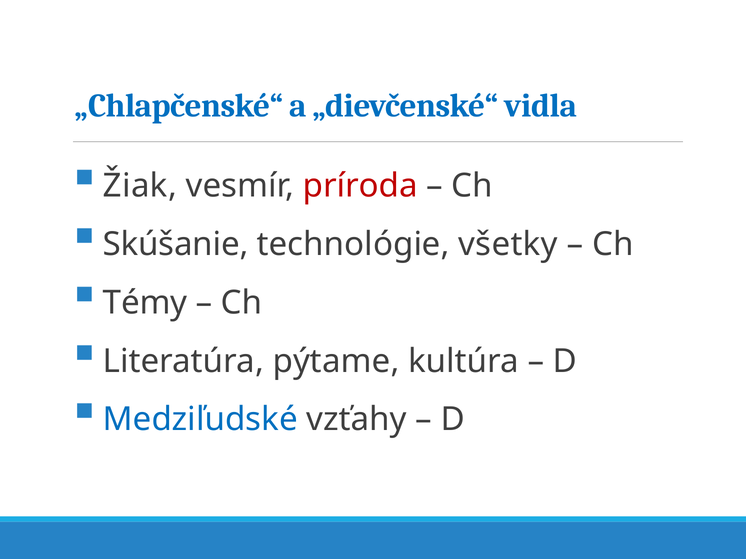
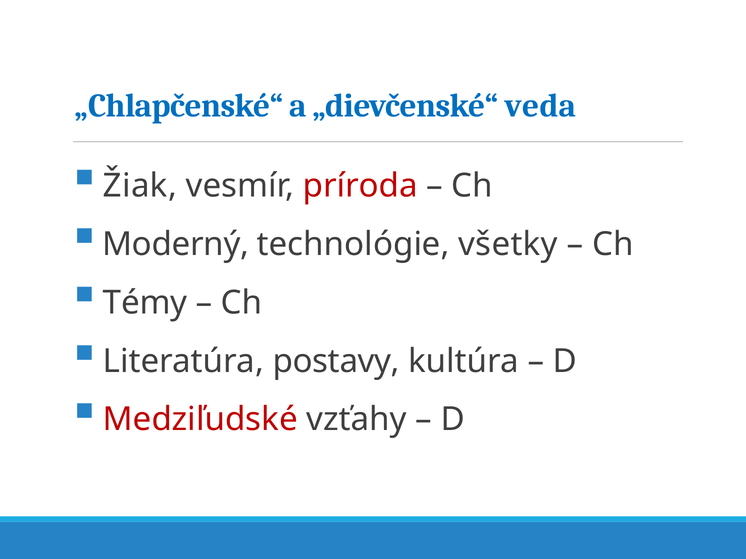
vidla: vidla -> veda
Skúšanie: Skúšanie -> Moderný
pýtame: pýtame -> postavy
Medziľudské colour: blue -> red
